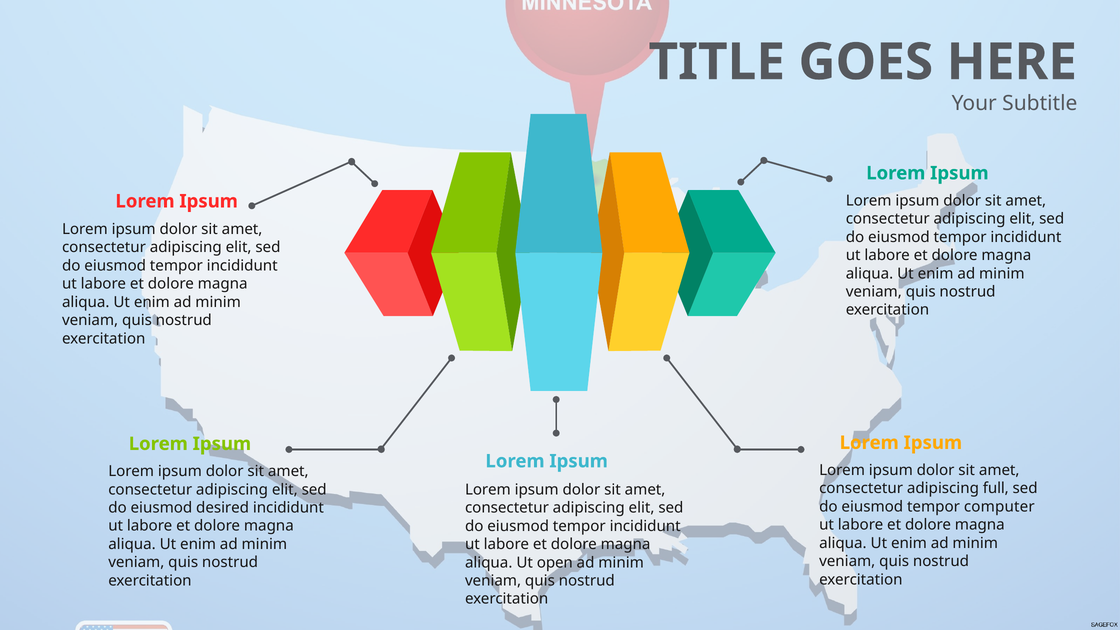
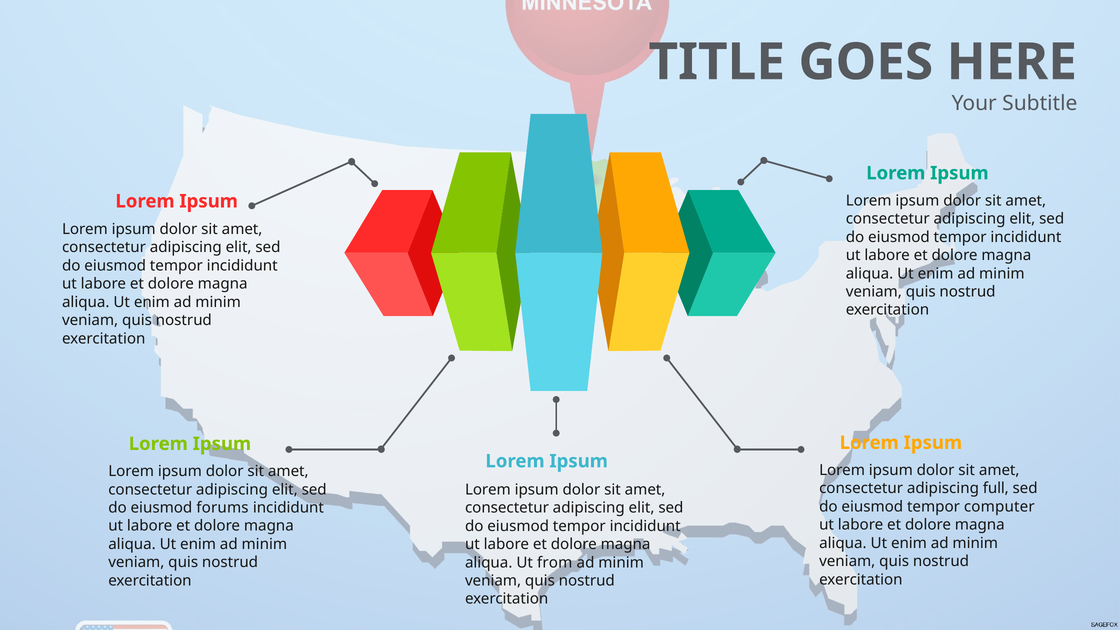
desired: desired -> forums
open: open -> from
